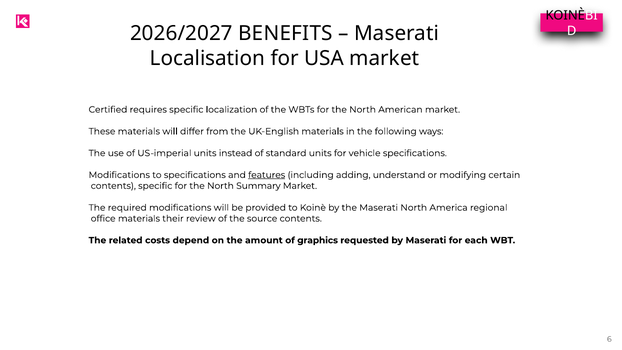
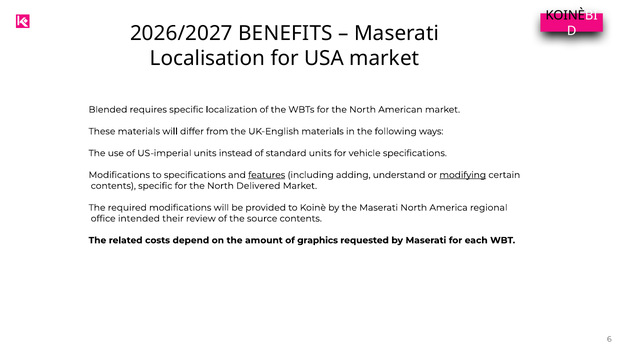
Certified: Certified -> Blended
modifying underline: none -> present
Summary: Summary -> Delivered
office materials: materials -> intended
